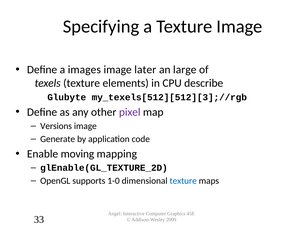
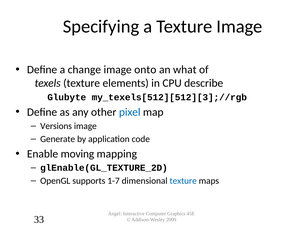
images: images -> change
later: later -> onto
large: large -> what
pixel colour: purple -> blue
1-0: 1-0 -> 1-7
